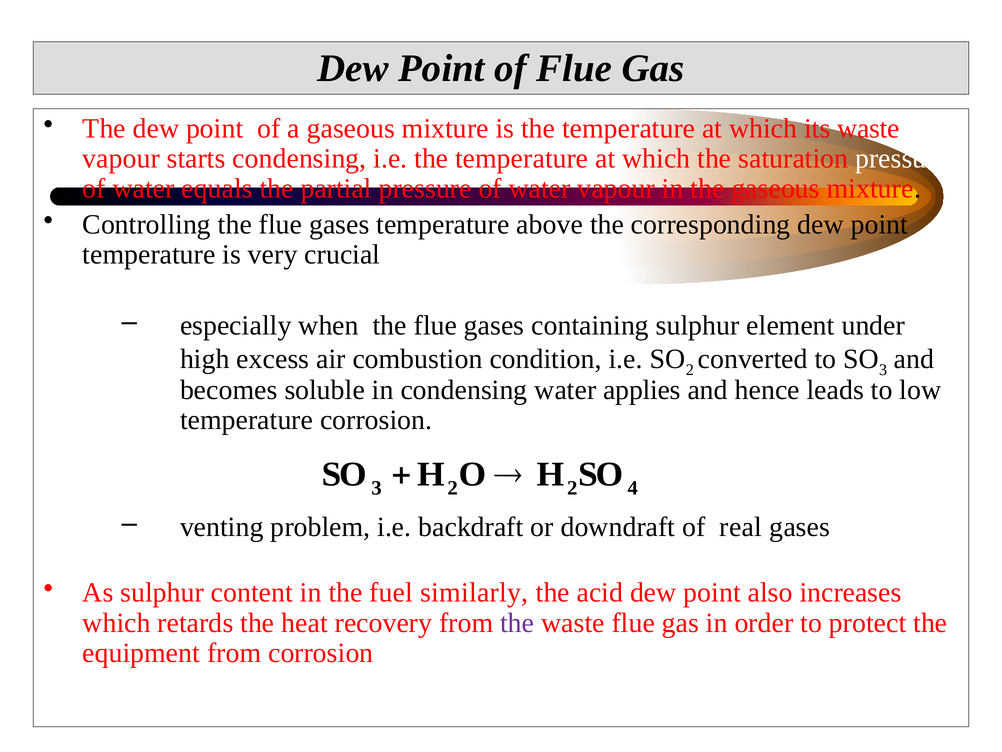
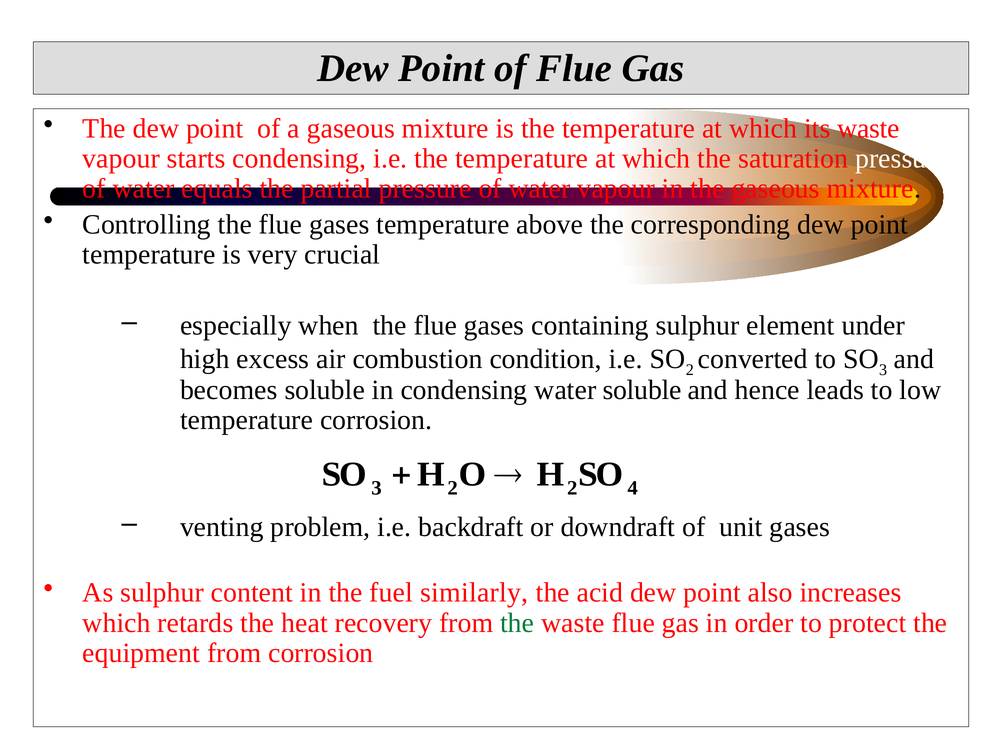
water applies: applies -> soluble
real: real -> unit
the at (517, 622) colour: purple -> green
